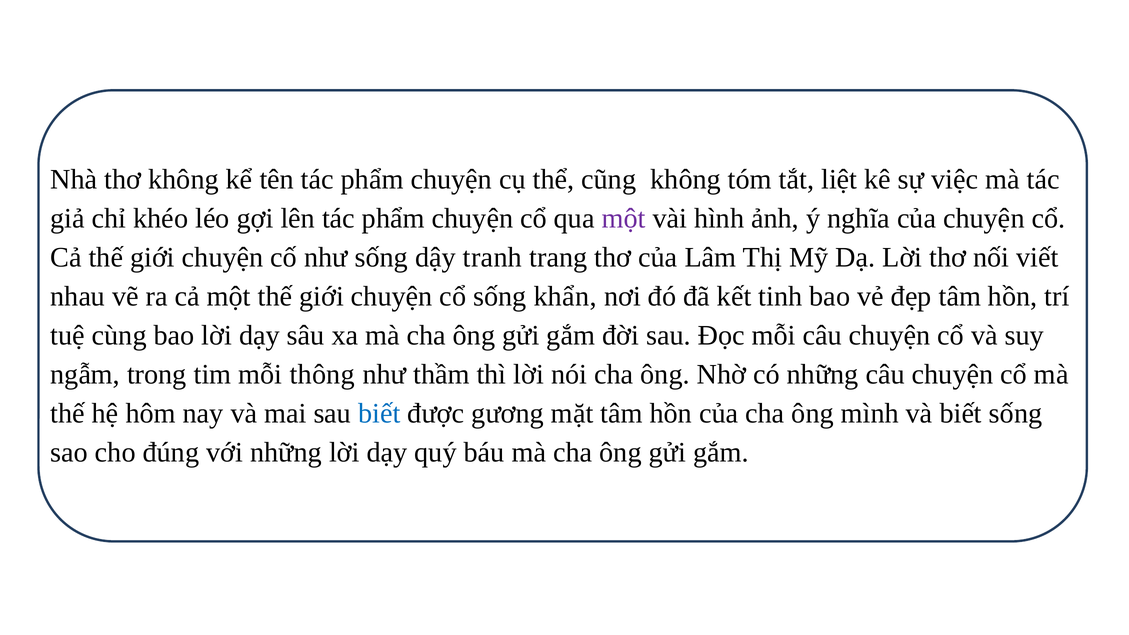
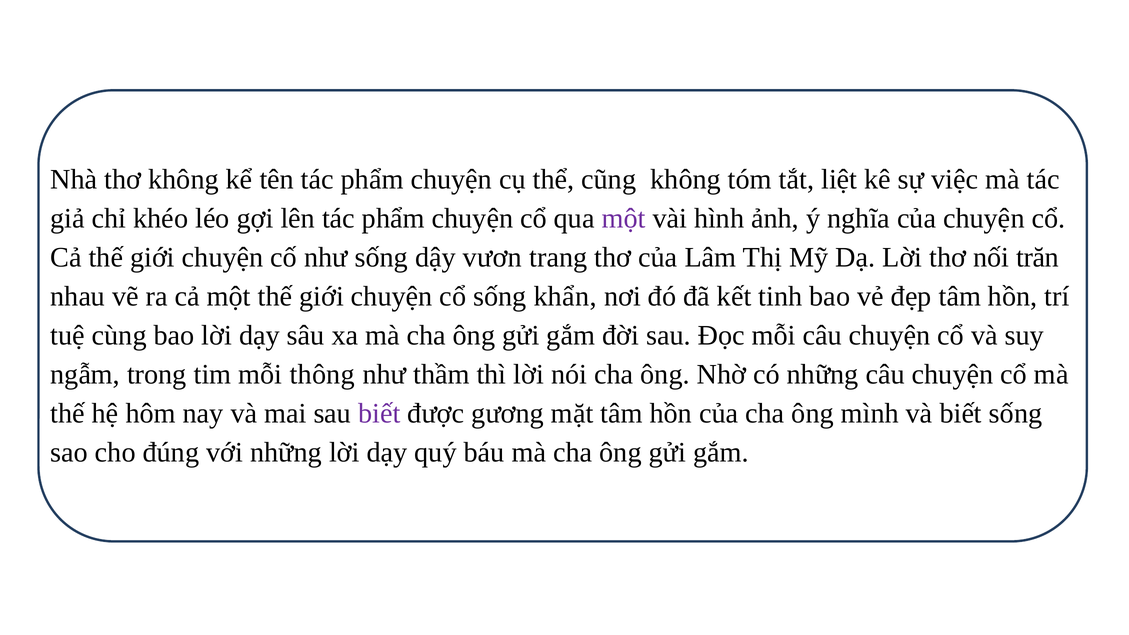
tranh: tranh -> vươn
viết: viết -> trăn
biết at (379, 413) colour: blue -> purple
